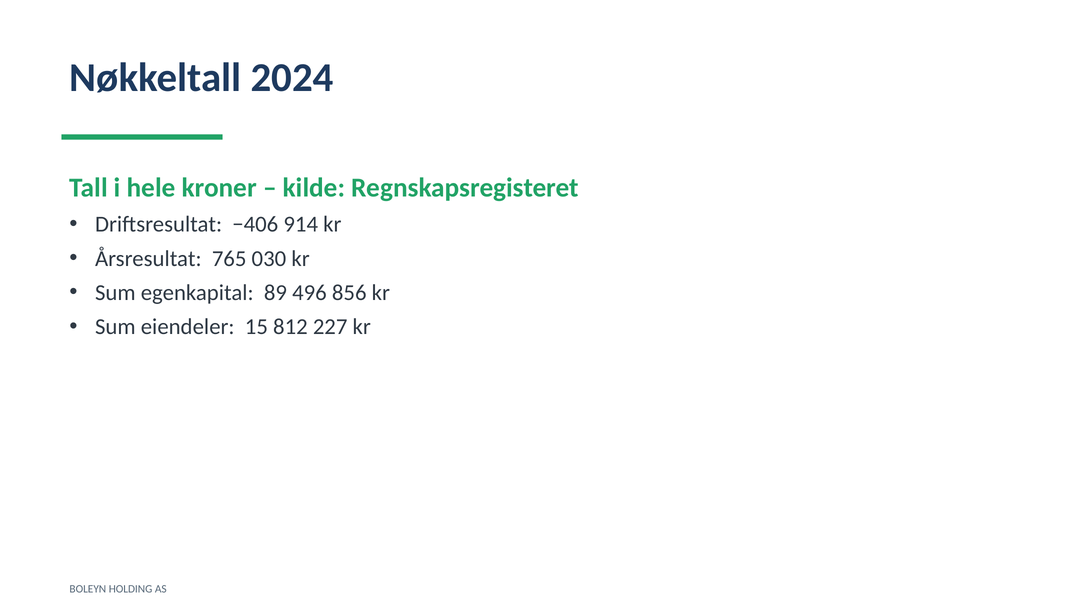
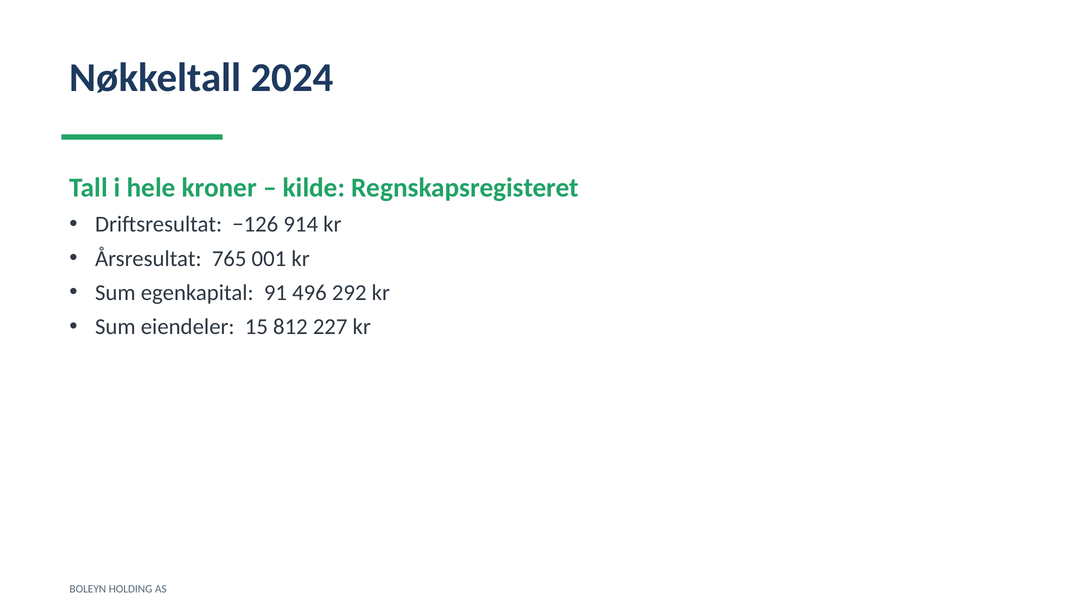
−406: −406 -> −126
030: 030 -> 001
89: 89 -> 91
856: 856 -> 292
